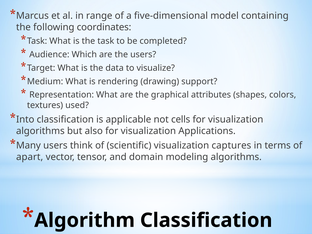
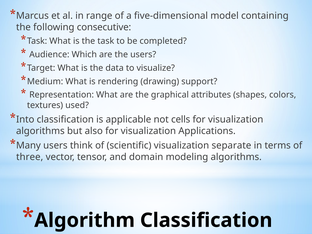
coordinates: coordinates -> consecutive
captures: captures -> separate
apart: apart -> three
